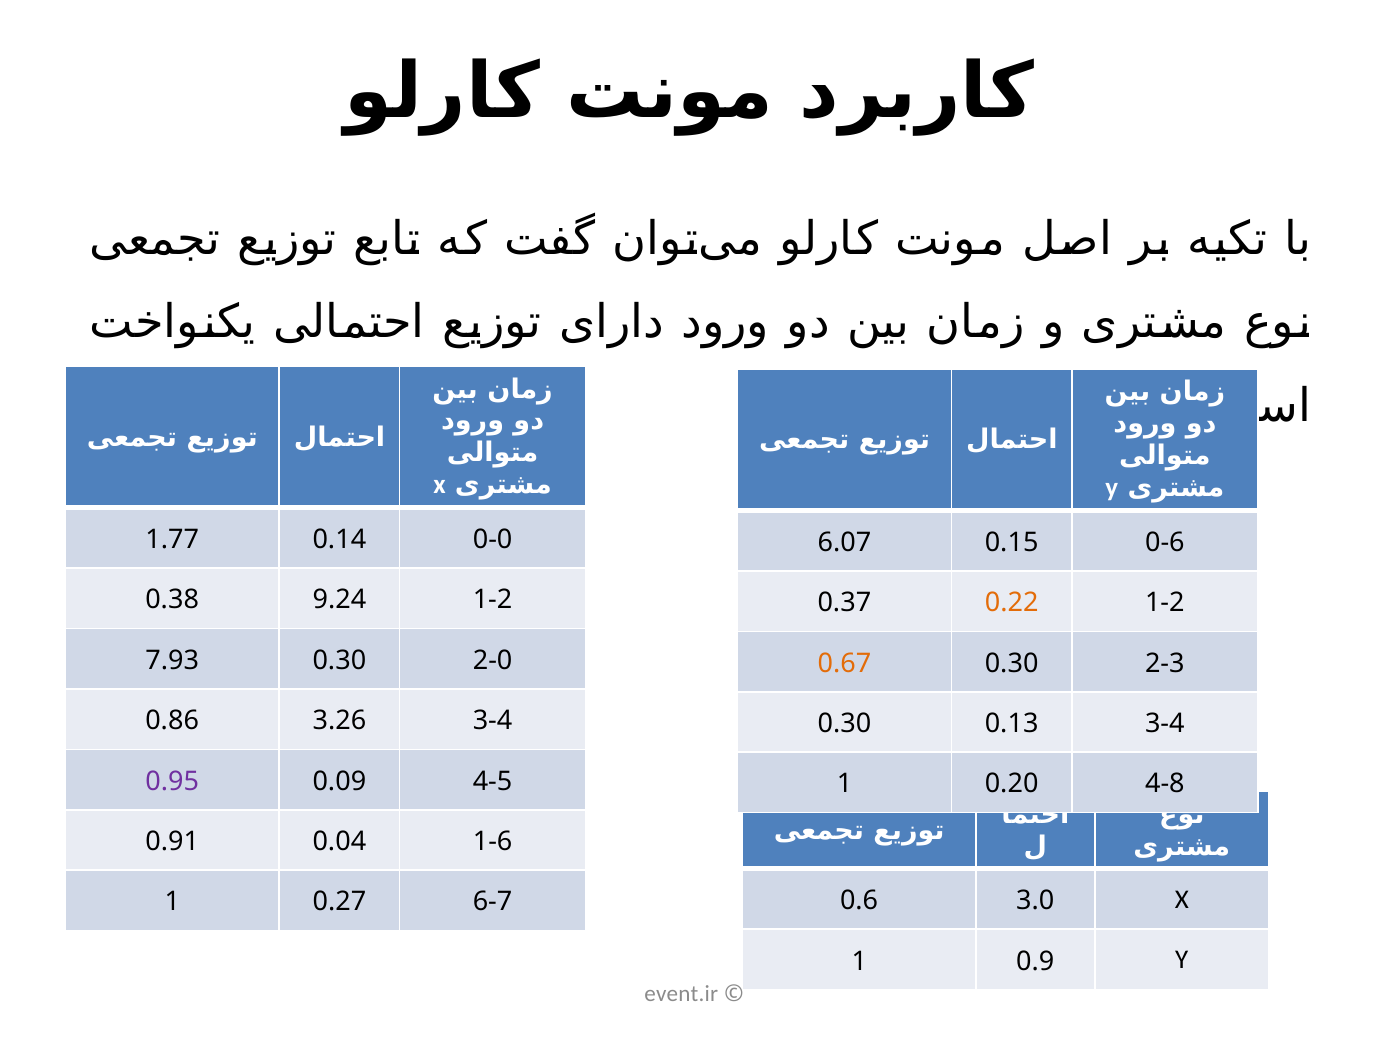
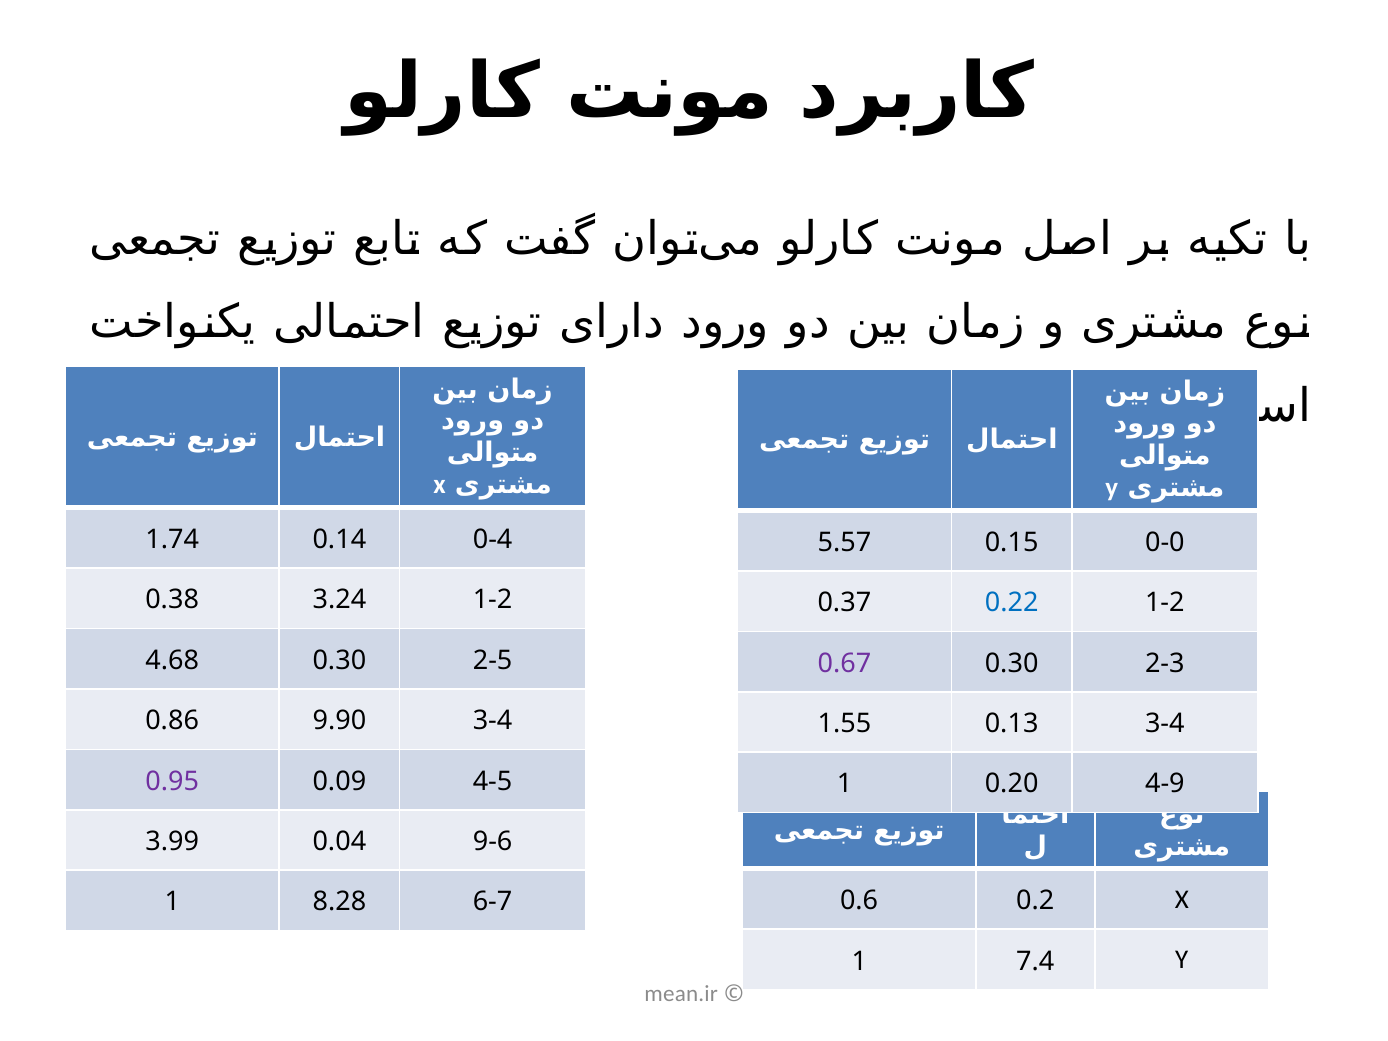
1.77: 1.77 -> 1.74
0-0: 0-0 -> 0-4
6.07: 6.07 -> 5.57
0-6: 0-6 -> 0-0
9.24: 9.24 -> 3.24
0.22 colour: orange -> blue
7.93: 7.93 -> 4.68
2-0: 2-0 -> 2-5
0.67 colour: orange -> purple
3.26: 3.26 -> 9.90
0.30 at (845, 724): 0.30 -> 1.55
4-8: 4-8 -> 4-9
0.91: 0.91 -> 3.99
1-6: 1-6 -> 9-6
3.0: 3.0 -> 0.2
0.27: 0.27 -> 8.28
0.9: 0.9 -> 7.4
event.ir: event.ir -> mean.ir
